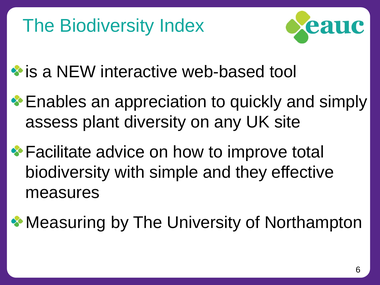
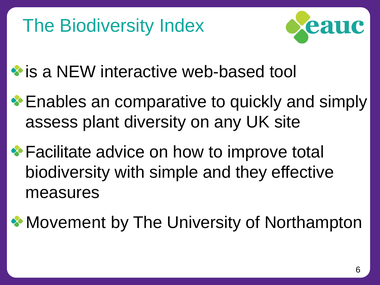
appreciation: appreciation -> comparative
Measuring: Measuring -> Movement
